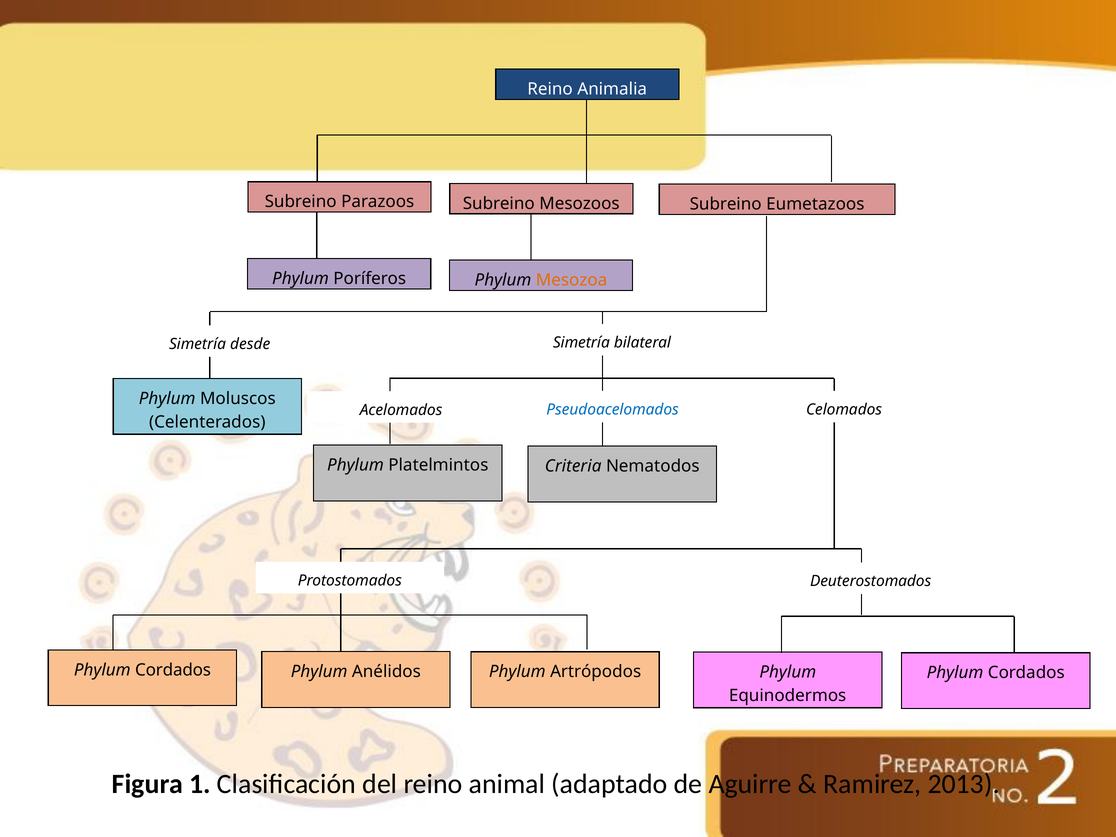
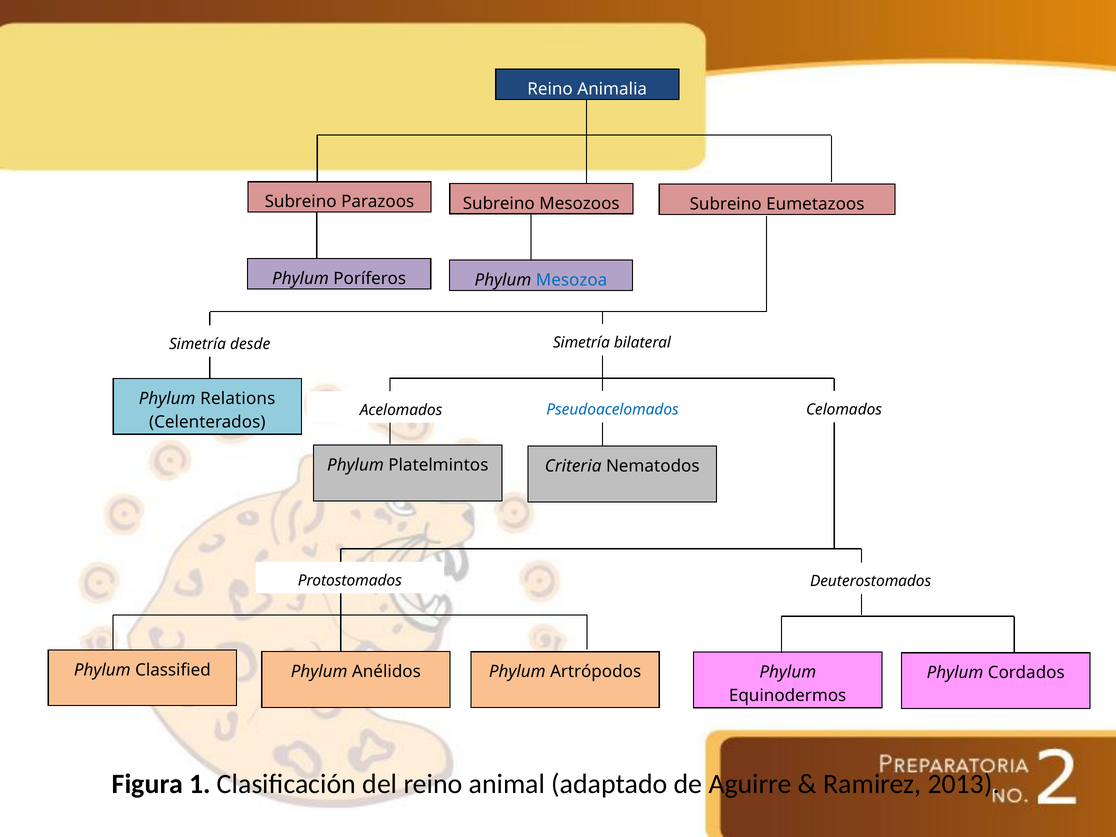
Mesozoa colour: orange -> blue
Moluscos: Moluscos -> Relations
Cordados at (173, 670): Cordados -> Classified
